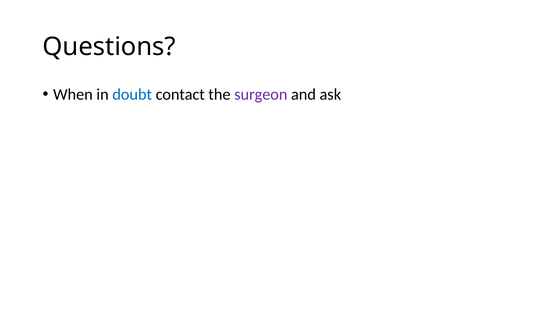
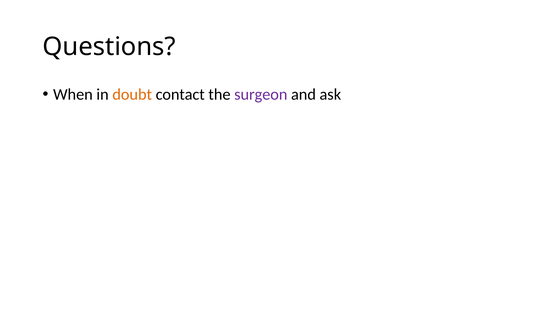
doubt colour: blue -> orange
